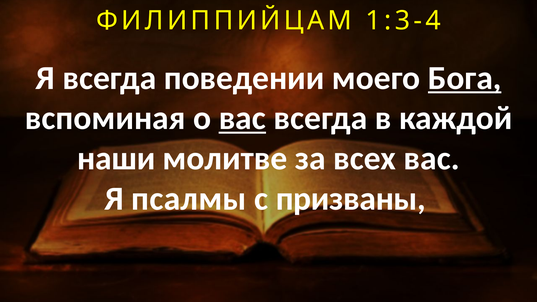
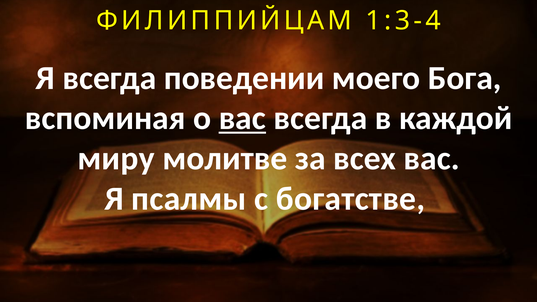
Бога underline: present -> none
наши: наши -> миру
призваны: призваны -> богатстве
